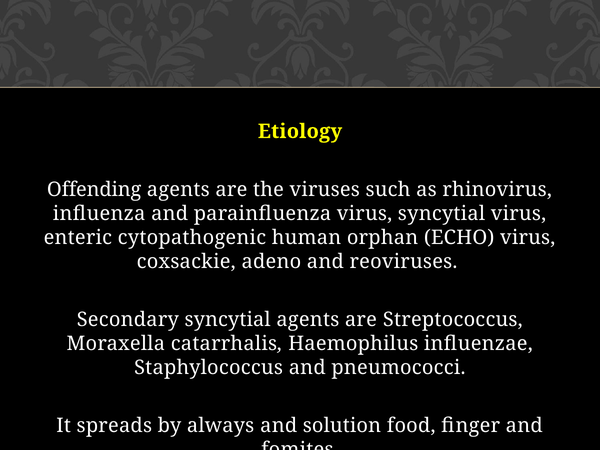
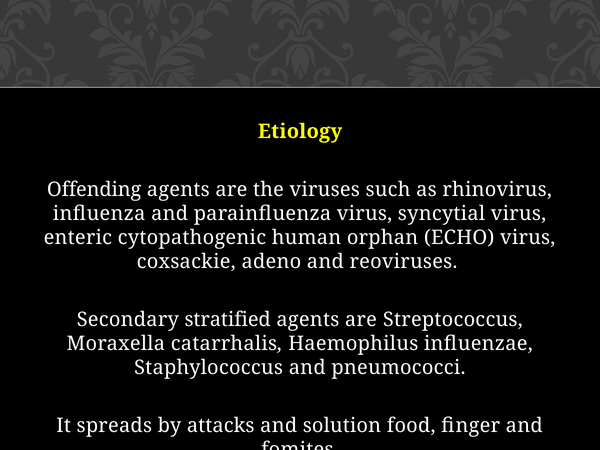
Secondary syncytial: syncytial -> stratified
always: always -> attacks
